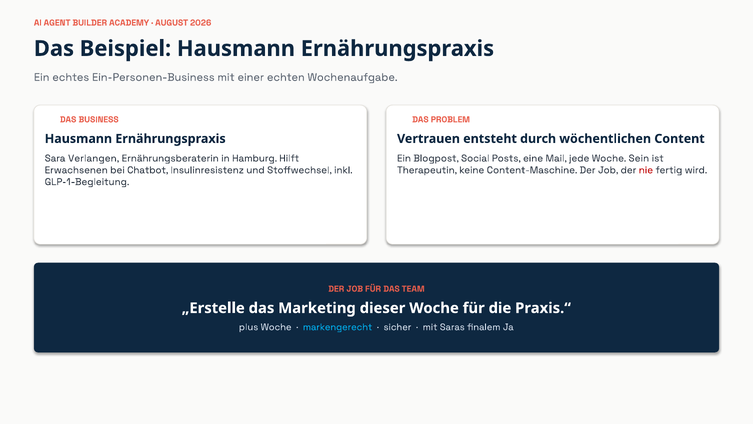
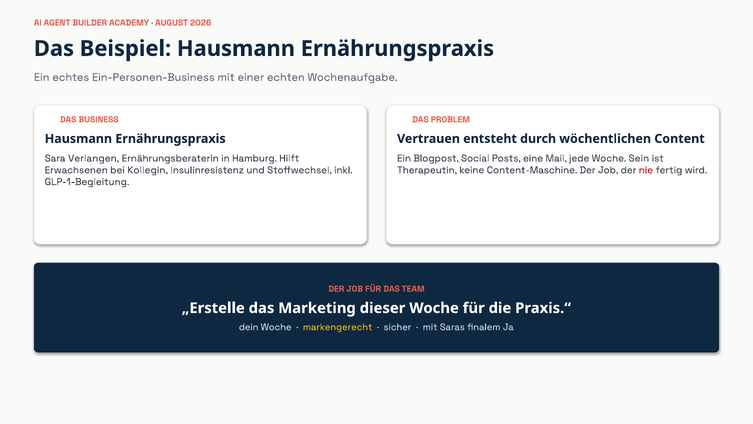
Chatbot: Chatbot -> Kollegin
plus: plus -> dein
markengerecht colour: light blue -> yellow
